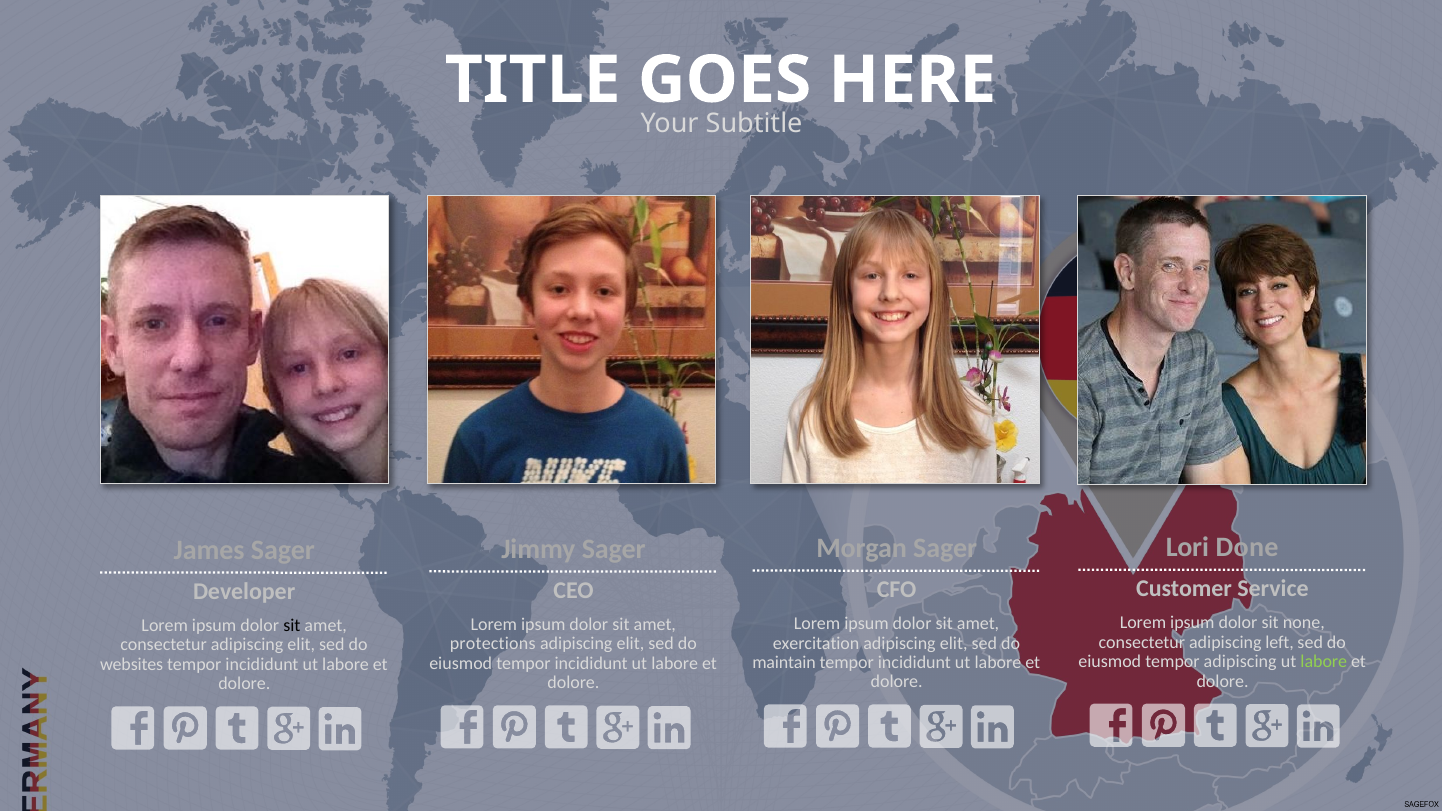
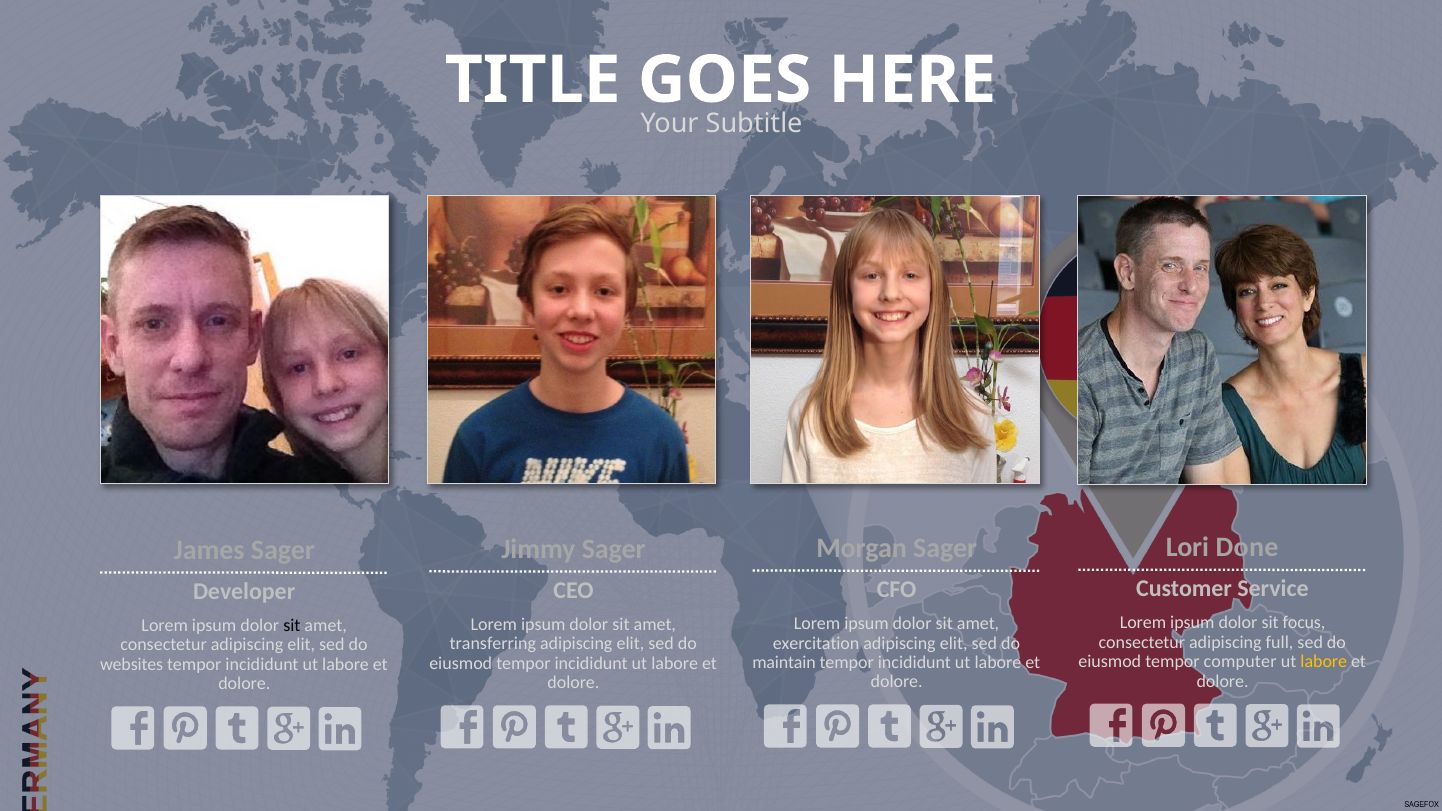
none: none -> focus
left: left -> full
protections: protections -> transferring
tempor adipiscing: adipiscing -> computer
labore at (1324, 662) colour: light green -> yellow
